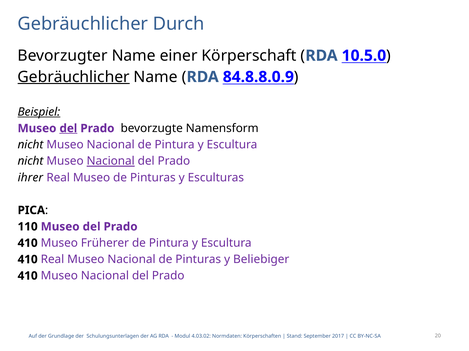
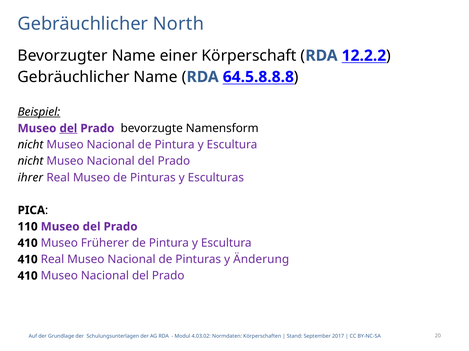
Durch: Durch -> North
10.5.0: 10.5.0 -> 12.2.2
Gebräuchlicher at (74, 77) underline: present -> none
84.8.8.0.9: 84.8.8.0.9 -> 64.5.8.8.8
Nacional at (111, 161) underline: present -> none
Beliebiger: Beliebiger -> Änderung
